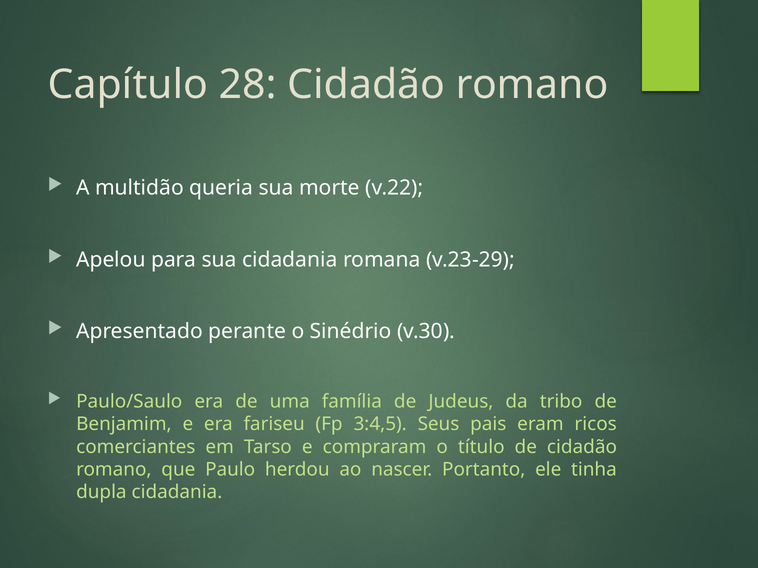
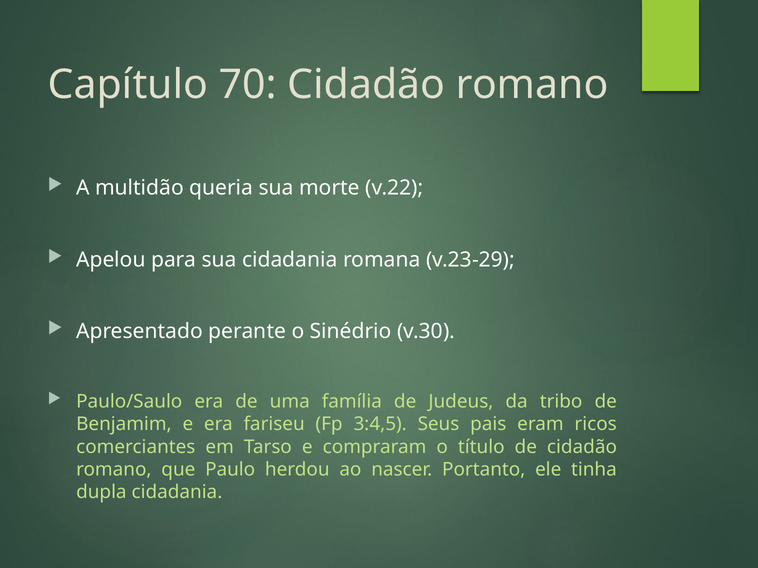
28: 28 -> 70
